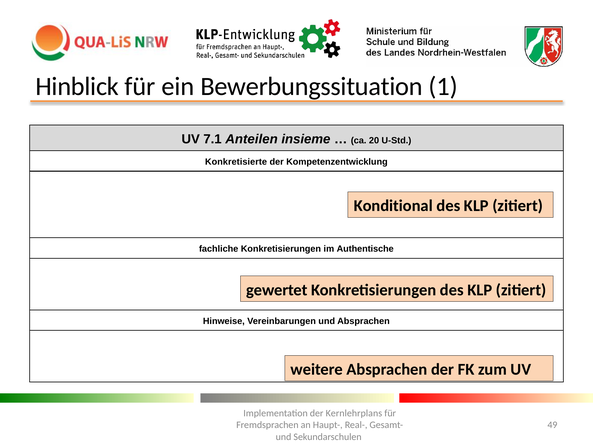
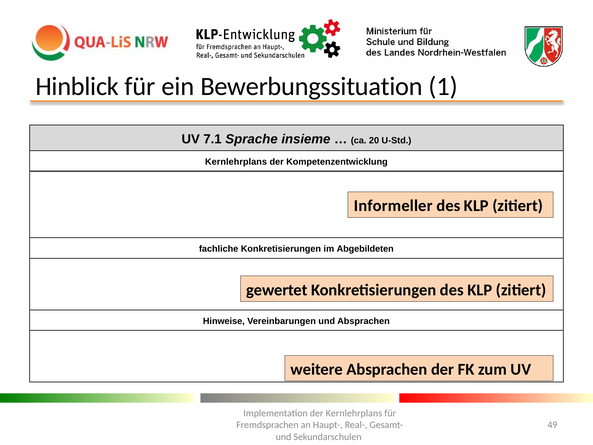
Anteilen: Anteilen -> Sprache
Konkretisierte at (236, 162): Konkretisierte -> Kernlehrplans
Konditional: Konditional -> Informeller
Authentische: Authentische -> Abgebildeten
